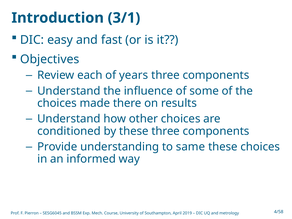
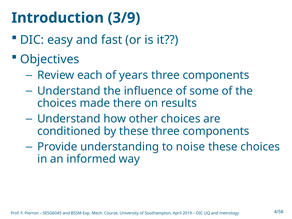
3/1: 3/1 -> 3/9
same: same -> noise
